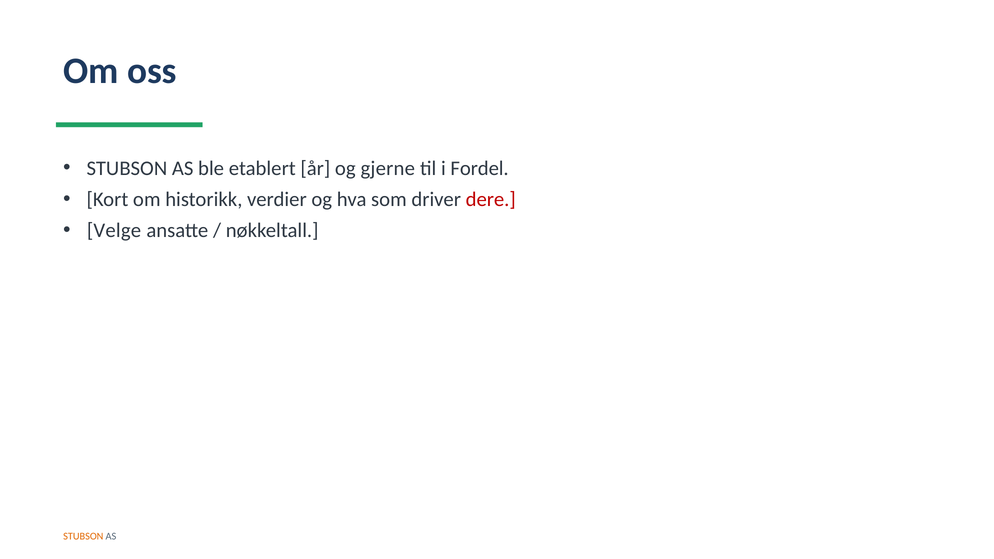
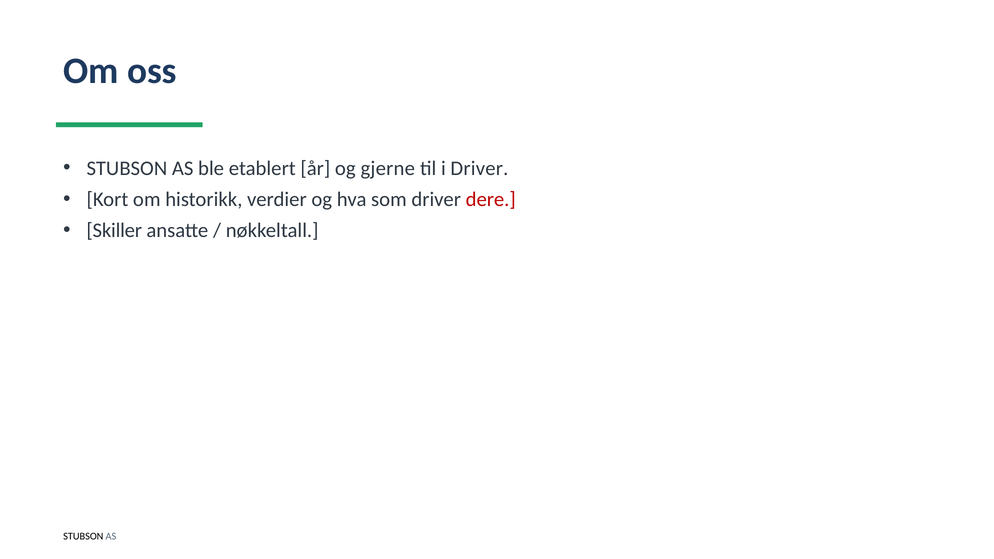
i Fordel: Fordel -> Driver
Velge: Velge -> Skiller
STUBSON at (83, 536) colour: orange -> black
